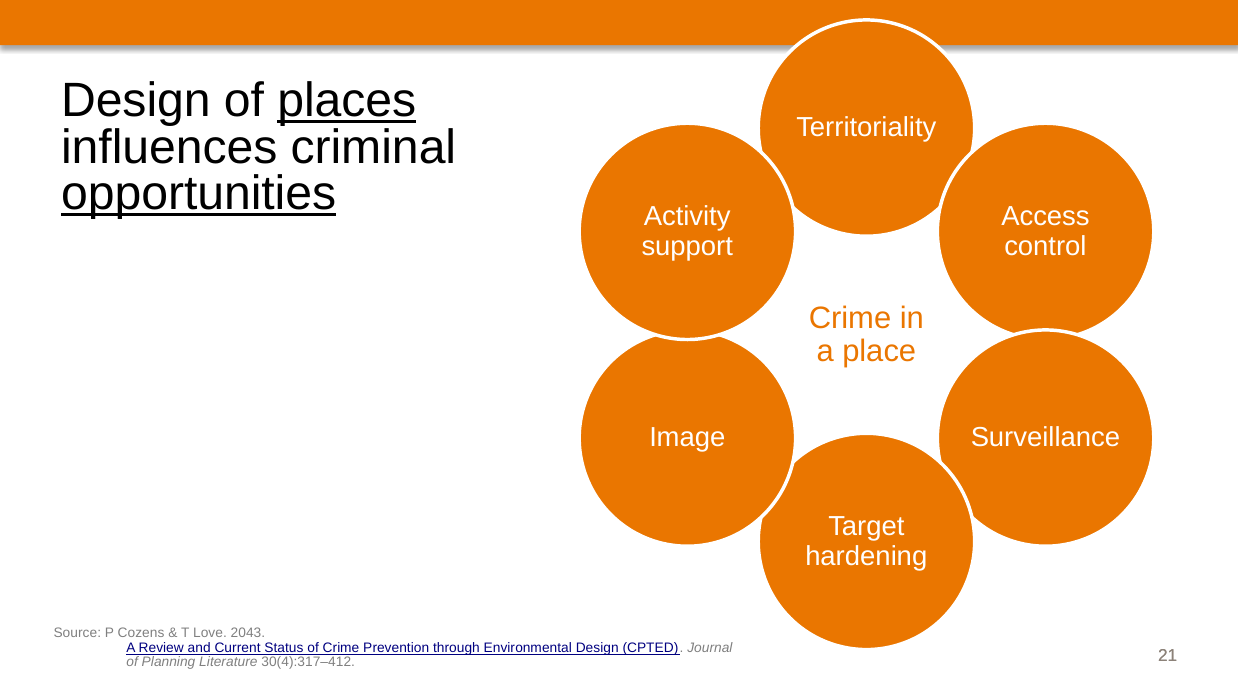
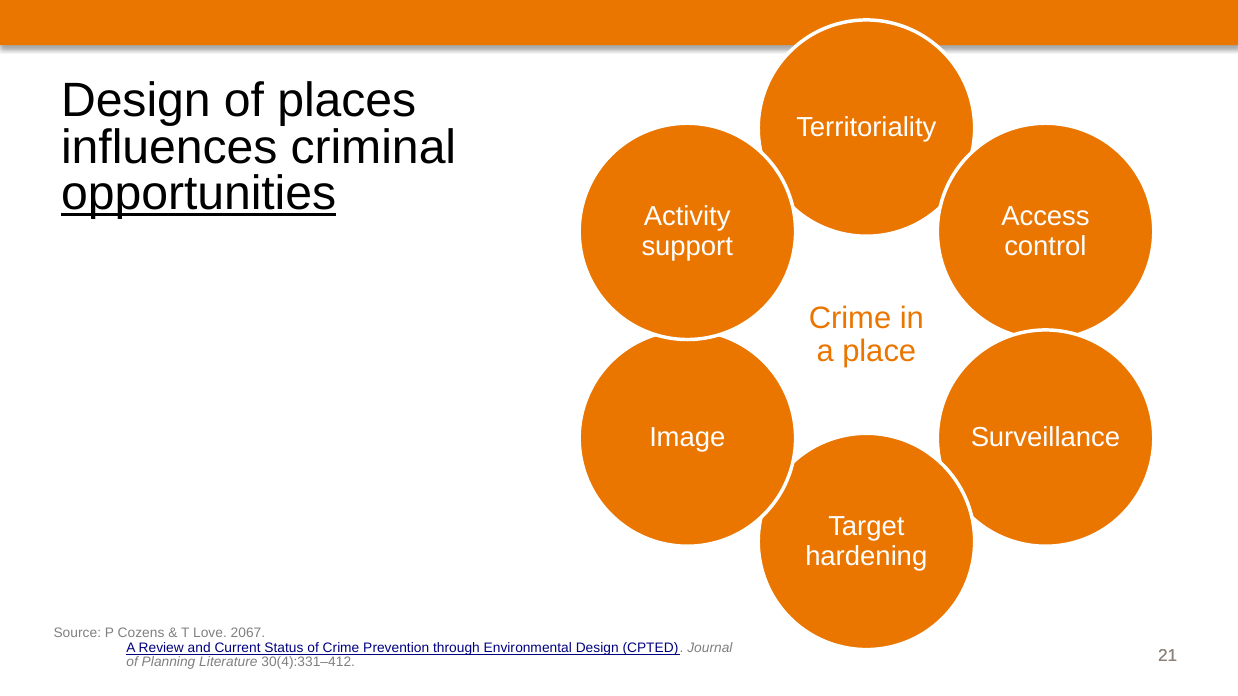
places underline: present -> none
2043: 2043 -> 2067
30(4):317–412: 30(4):317–412 -> 30(4):331–412
